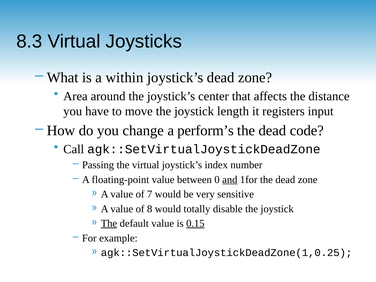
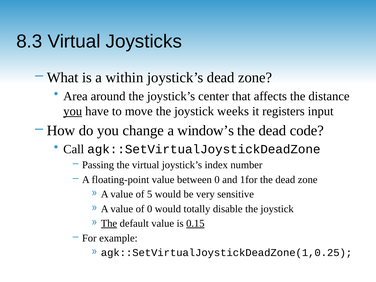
you at (73, 111) underline: none -> present
length: length -> weeks
perform’s: perform’s -> window’s
and underline: present -> none
7: 7 -> 5
of 8: 8 -> 0
